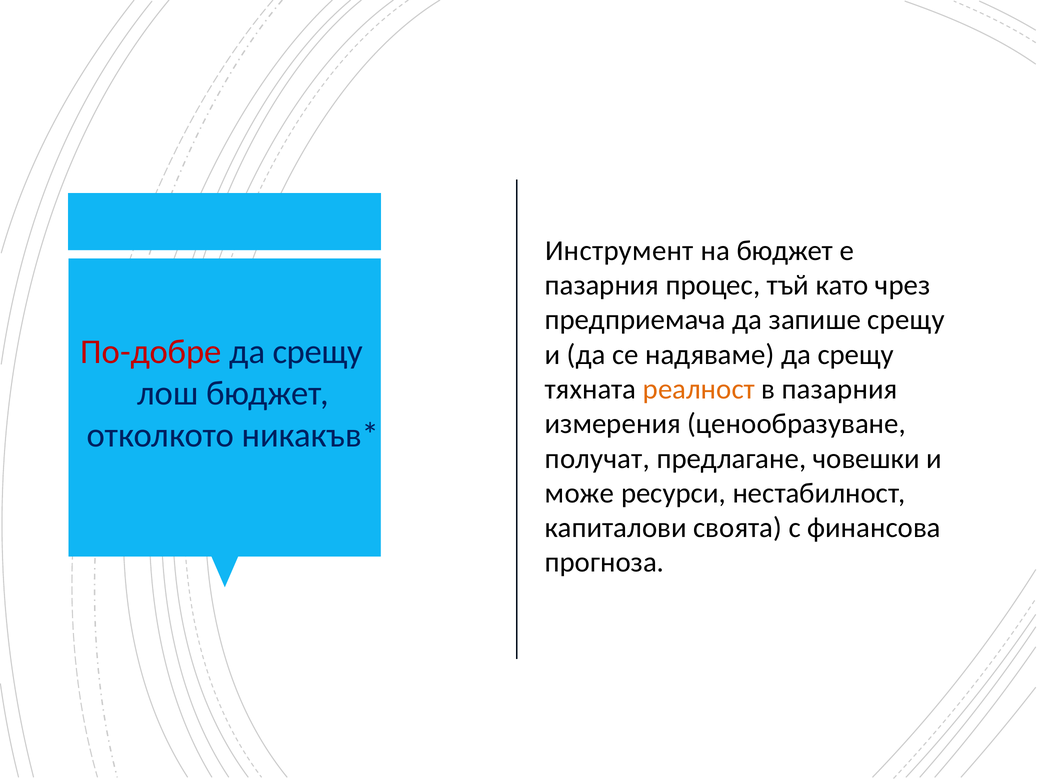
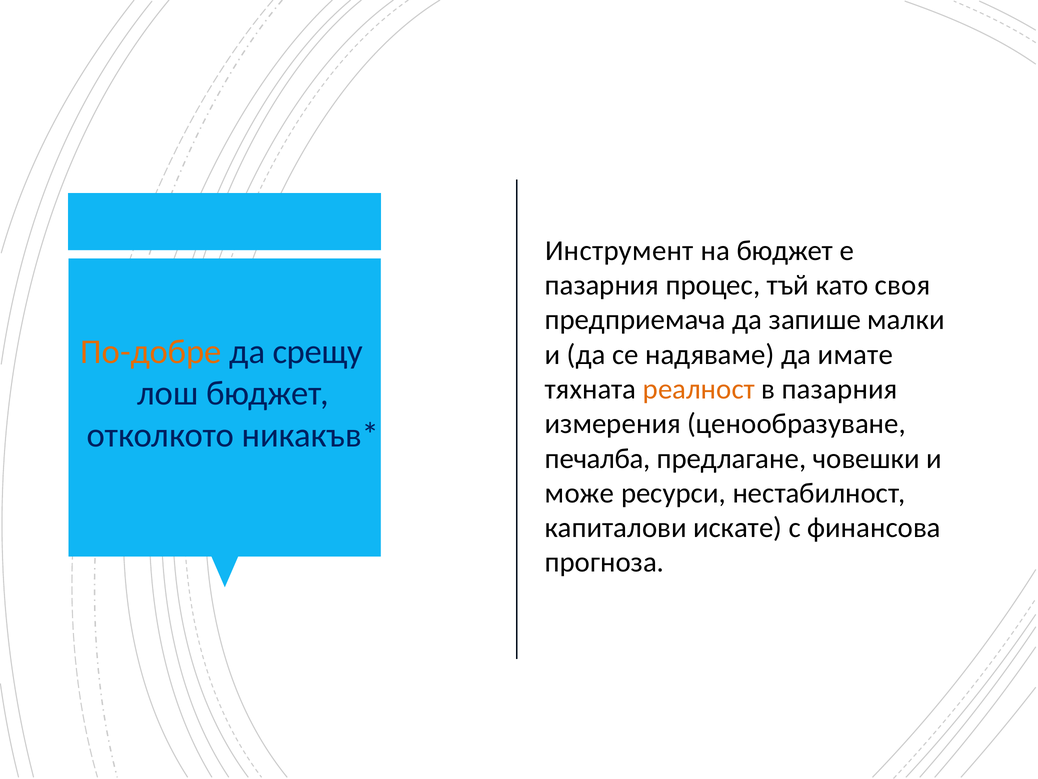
чрез: чрез -> своя
запише срещу: срещу -> малки
По-добре colour: red -> orange
надяваме да срещу: срещу -> имате
получат: получат -> печалба
своята: своята -> искате
